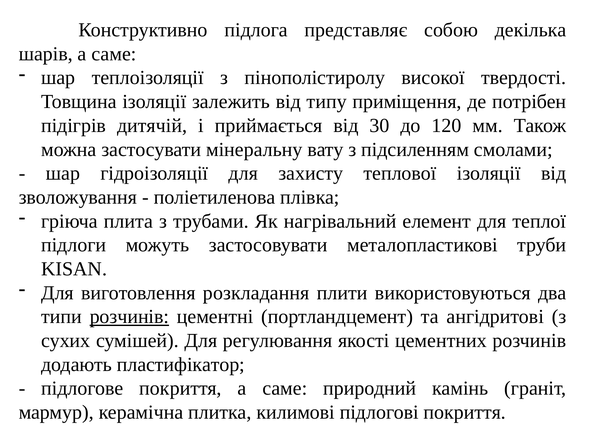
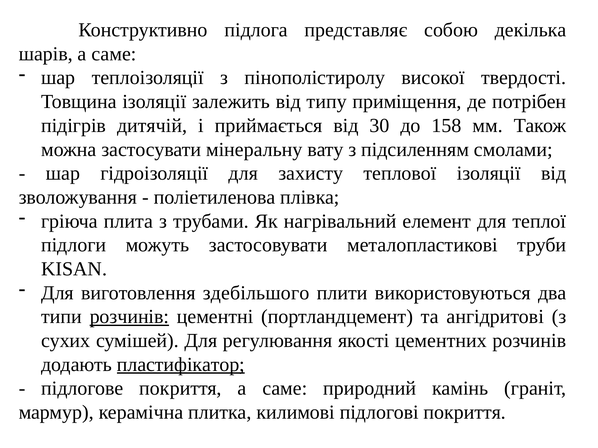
120: 120 -> 158
розкладання: розкладання -> здебільшого
пластифікатор underline: none -> present
